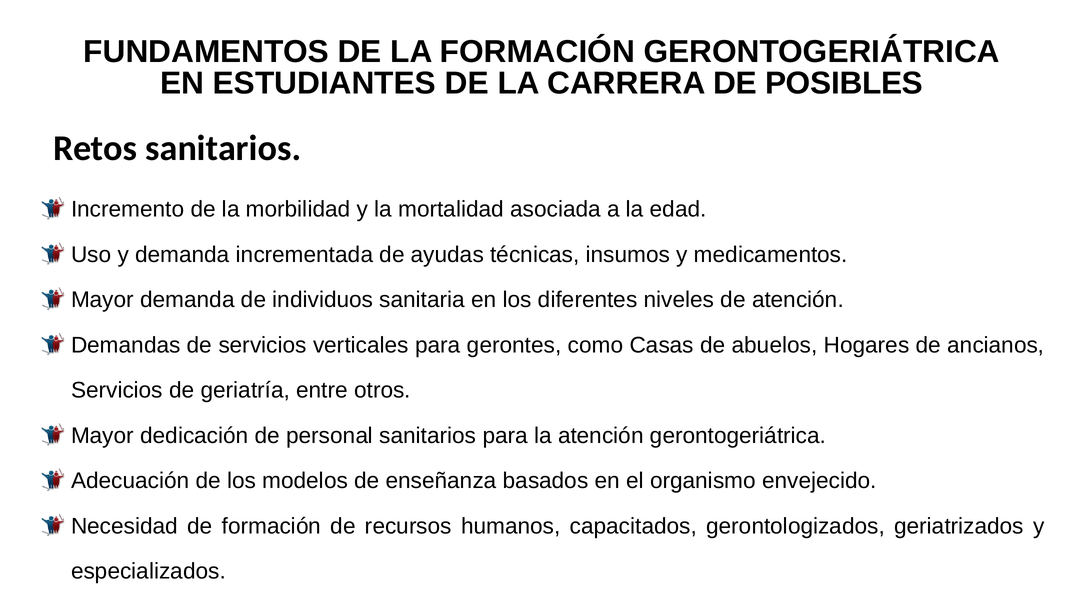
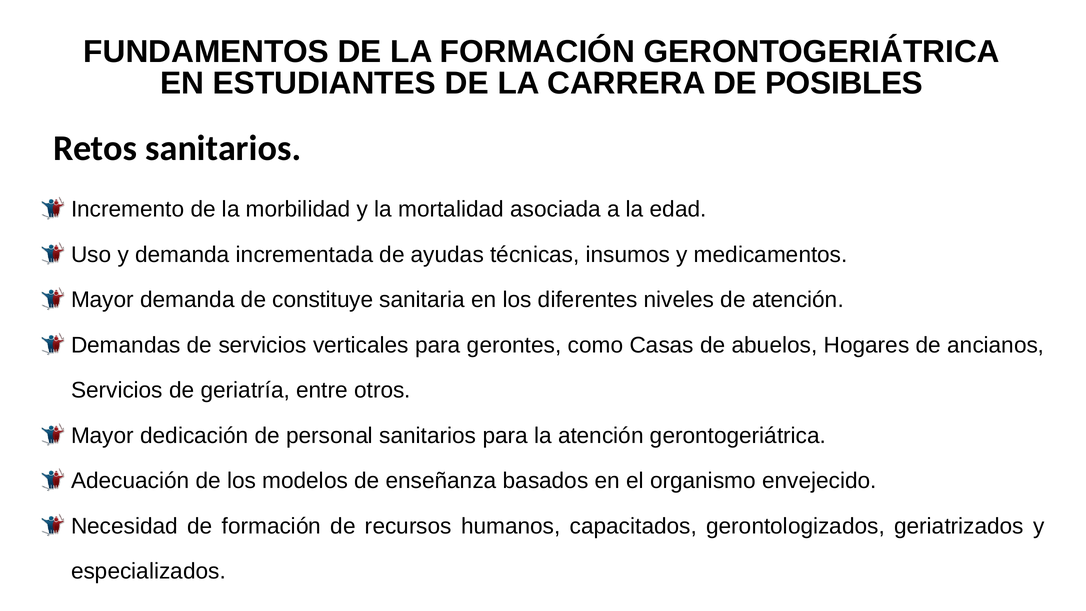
individuos: individuos -> constituye
